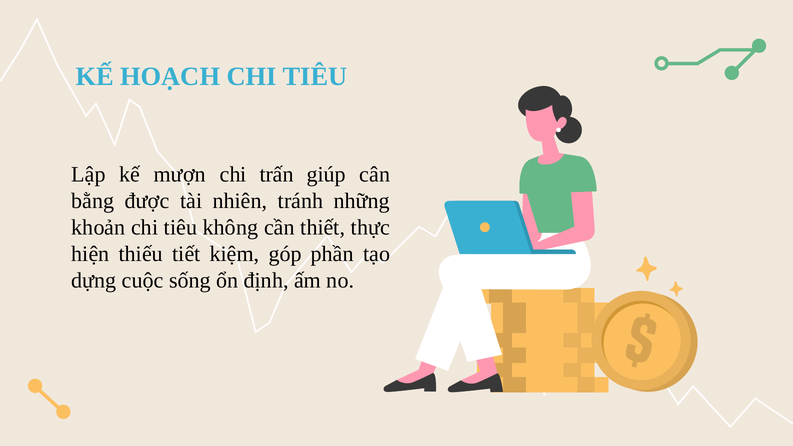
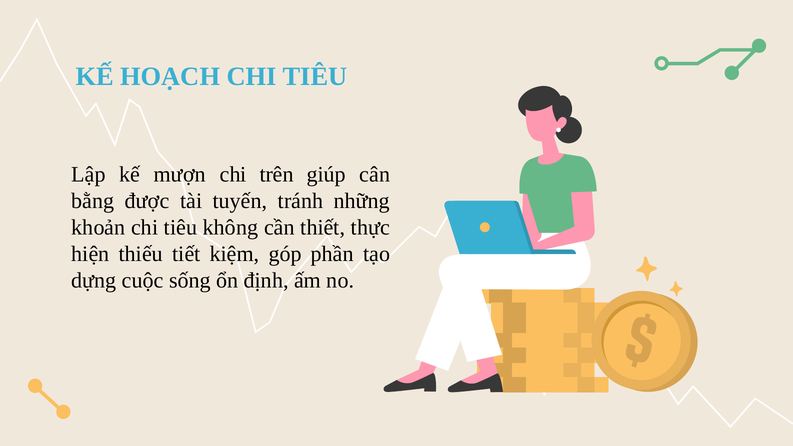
trấn: trấn -> trên
nhiên: nhiên -> tuyến
